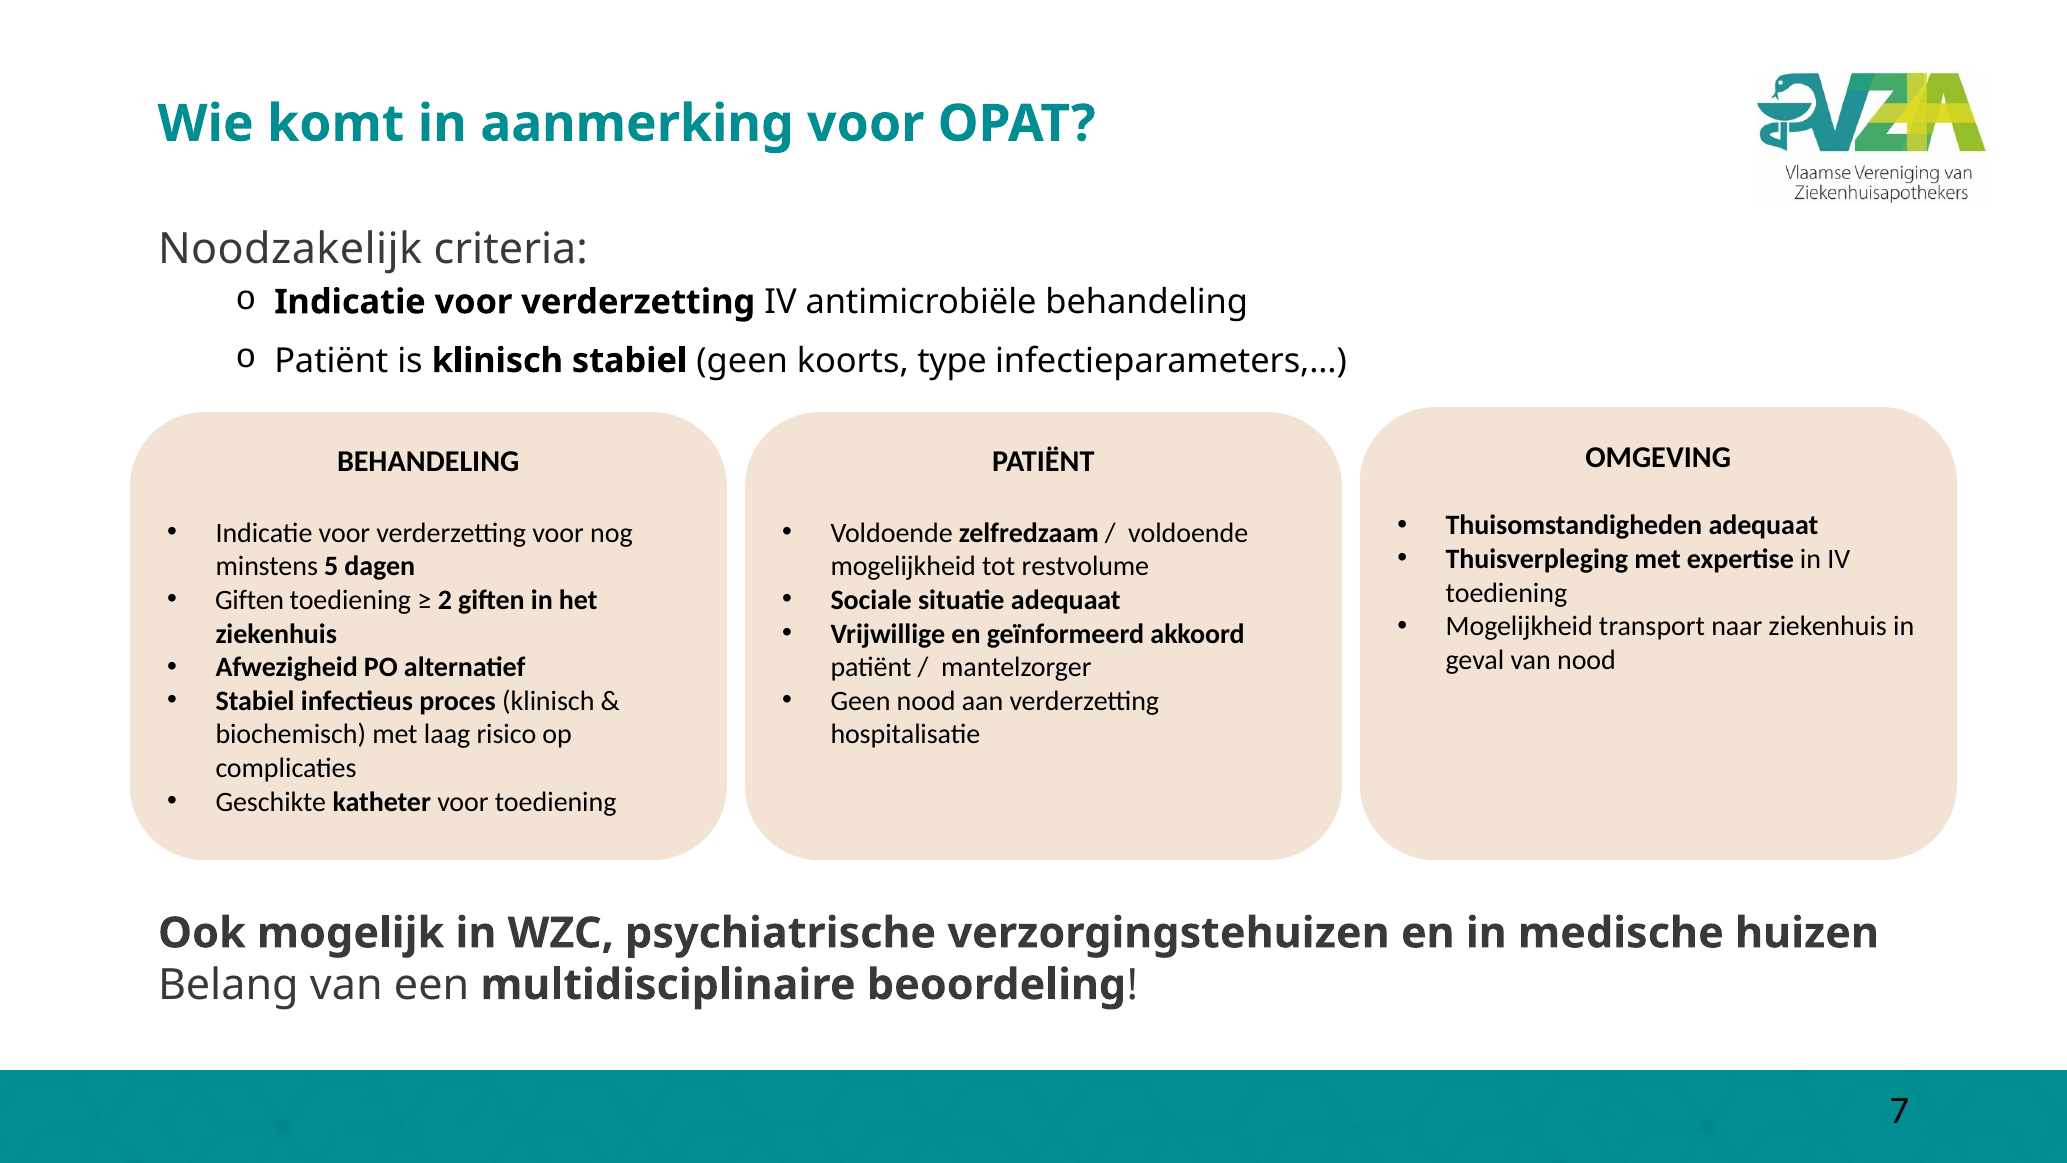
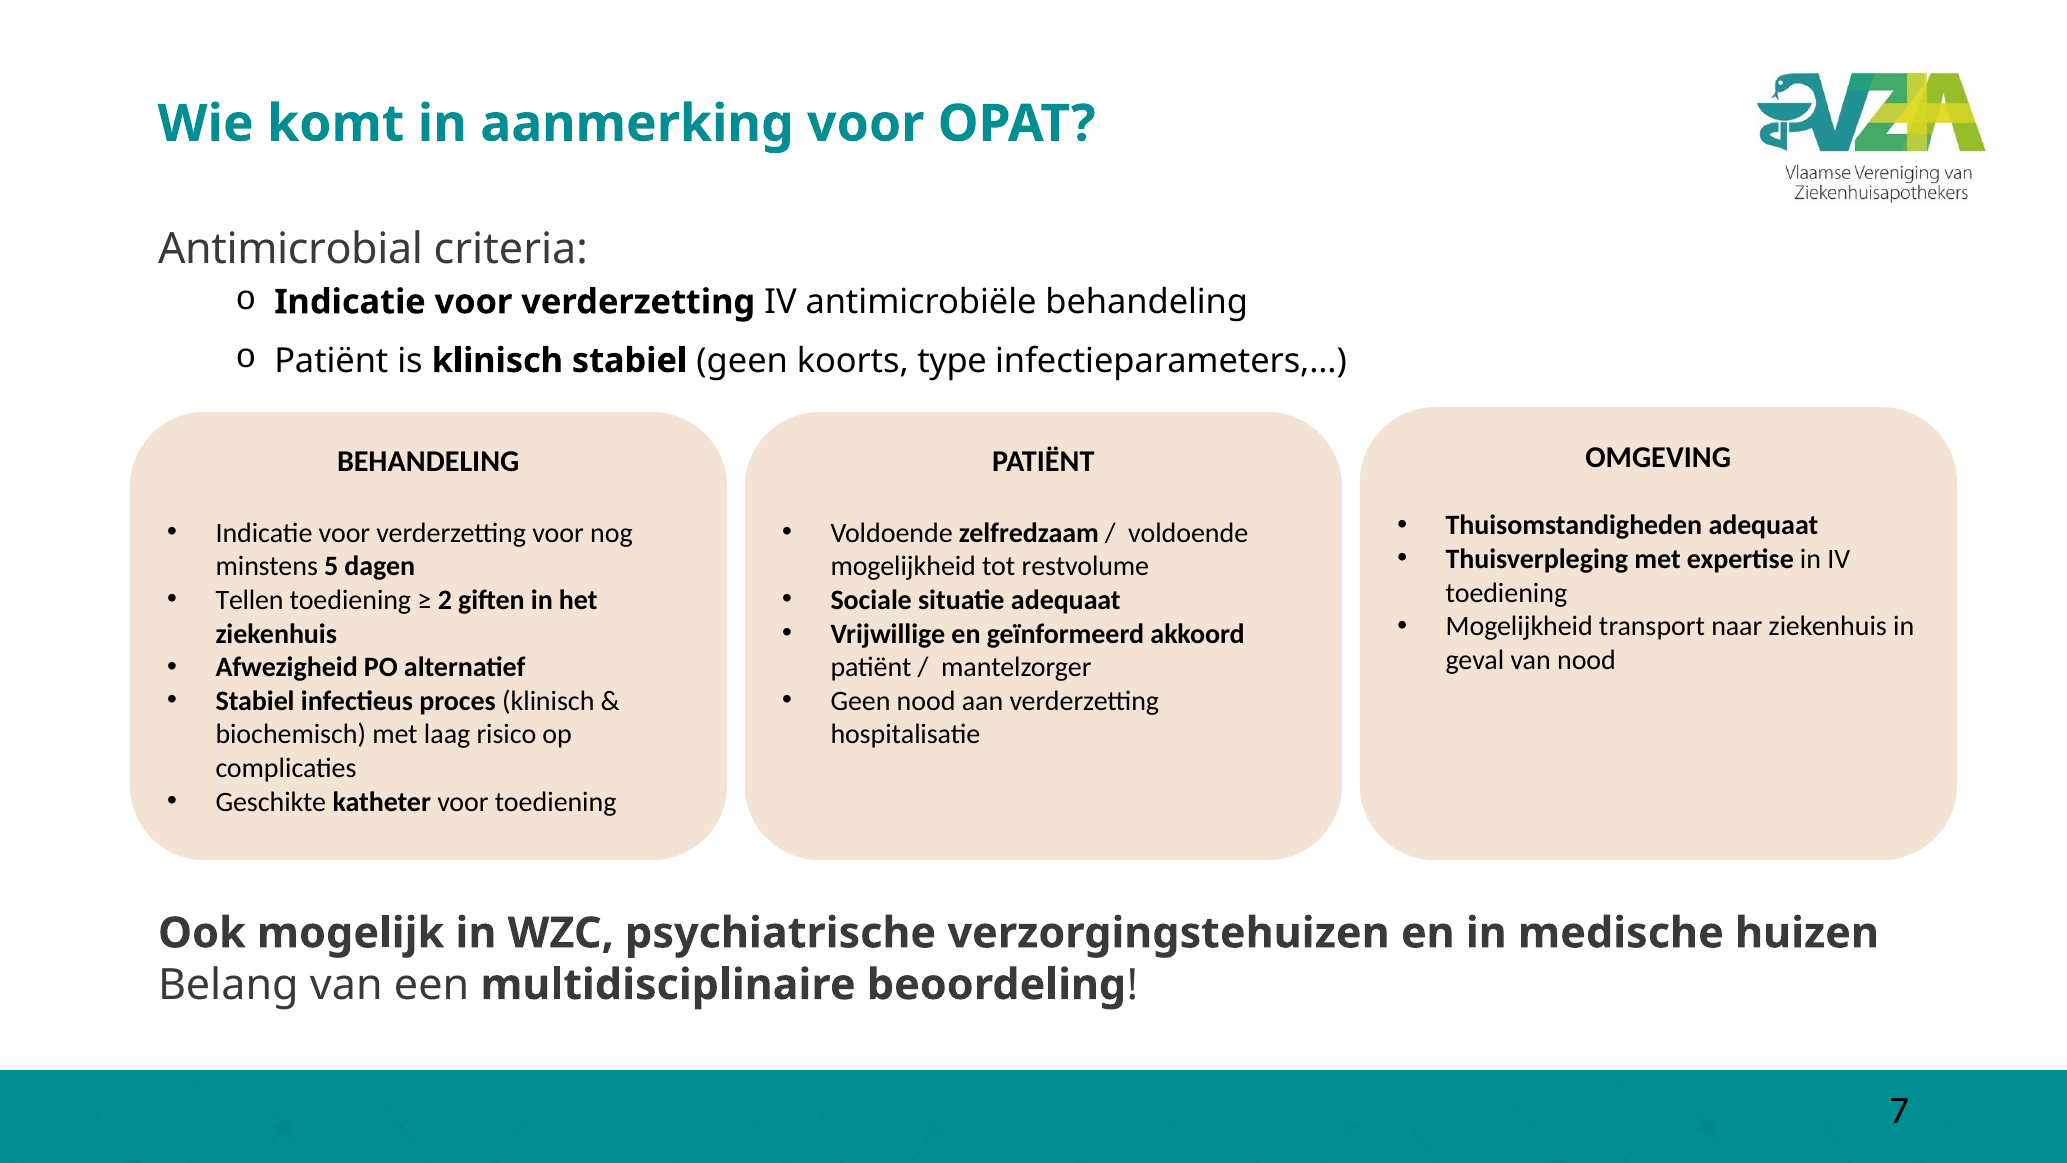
Noodzakelijk: Noodzakelijk -> Antimicrobial
Giften at (250, 600): Giften -> Tellen
